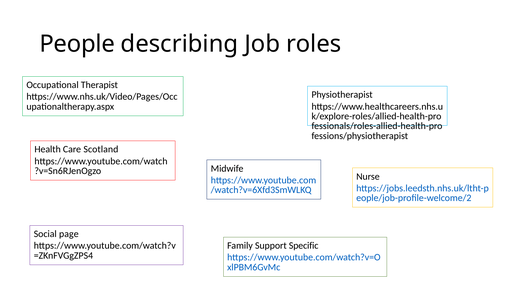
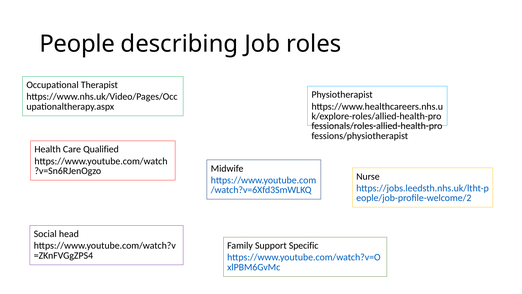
Scotland: Scotland -> Qualified
page: page -> head
